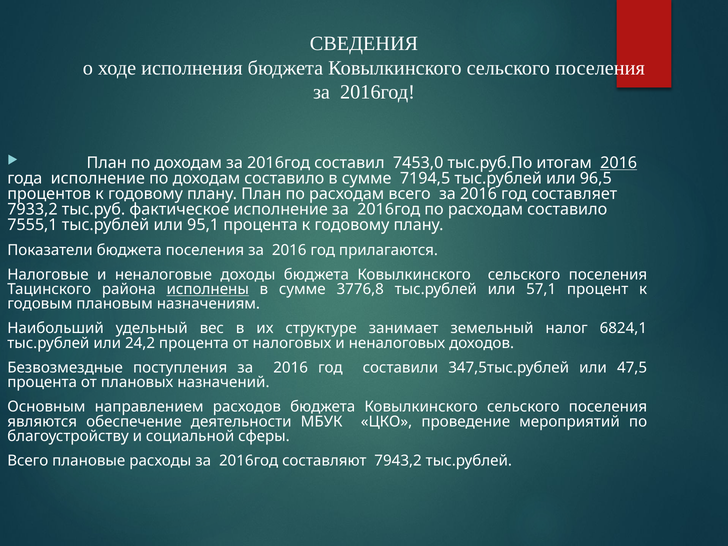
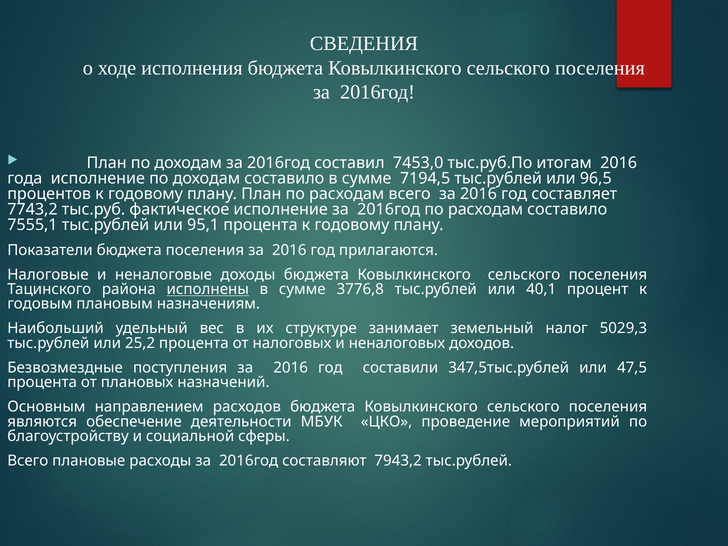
2016 at (619, 163) underline: present -> none
7933,2: 7933,2 -> 7743,2
57,1: 57,1 -> 40,1
6824,1: 6824,1 -> 5029,3
24,2: 24,2 -> 25,2
